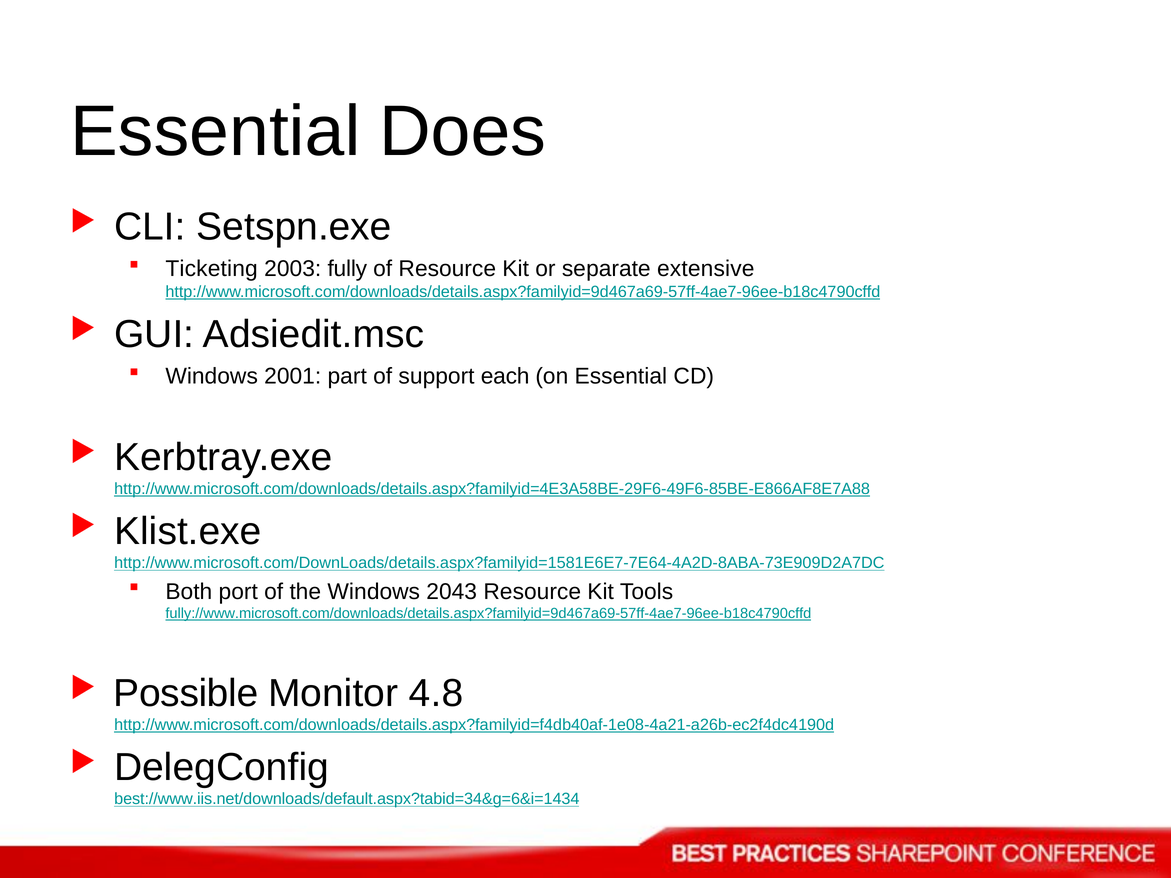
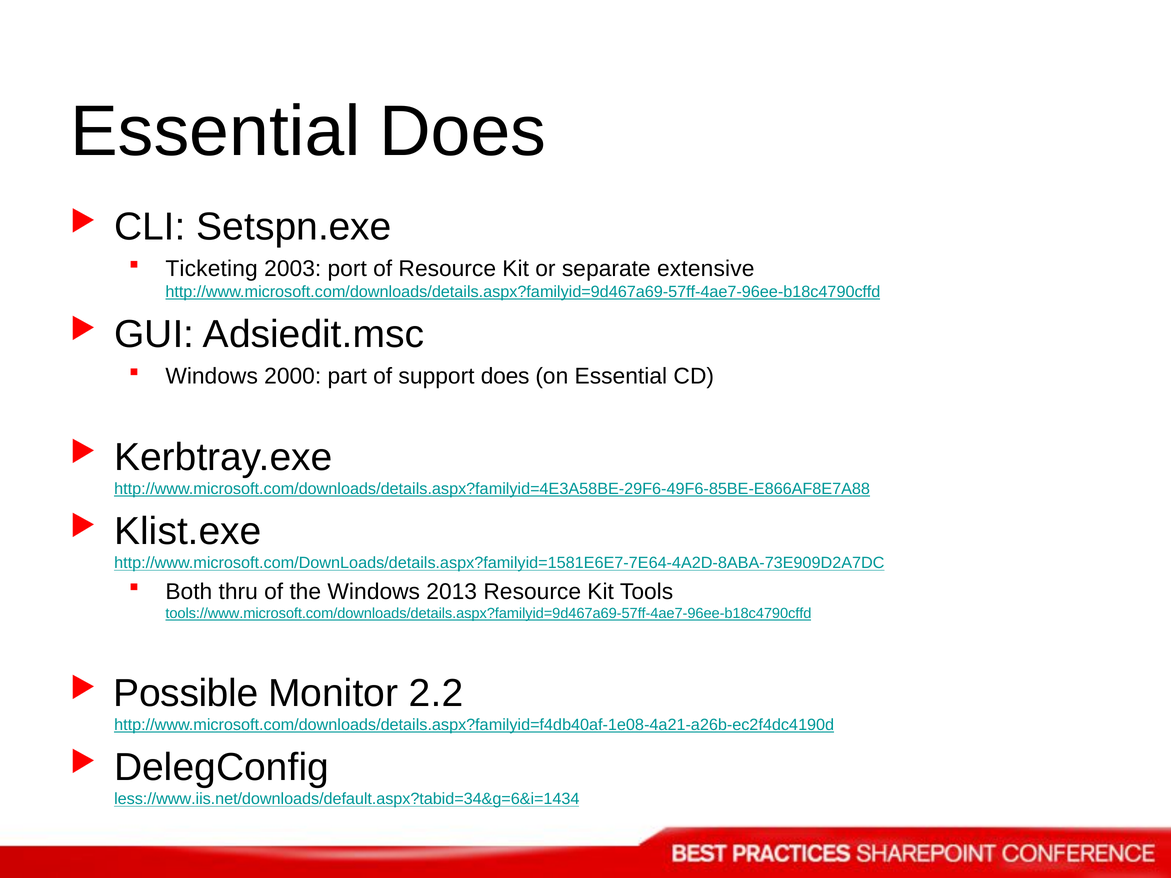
fully: fully -> port
2001: 2001 -> 2000
support each: each -> does
port: port -> thru
2043: 2043 -> 2013
fully://www.microsoft.com/downloads/details.aspx?familyid=9d467a69-57ff-4ae7-96ee-b18c4790cffd: fully://www.microsoft.com/downloads/details.aspx?familyid=9d467a69-57ff-4ae7-96ee-b18c4790cffd -> tools://www.microsoft.com/downloads/details.aspx?familyid=9d467a69-57ff-4ae7-96ee-b18c4790cffd
4.8: 4.8 -> 2.2
best://www.iis.net/downloads/default.aspx?tabid=34&g=6&i=1434: best://www.iis.net/downloads/default.aspx?tabid=34&g=6&i=1434 -> less://www.iis.net/downloads/default.aspx?tabid=34&g=6&i=1434
